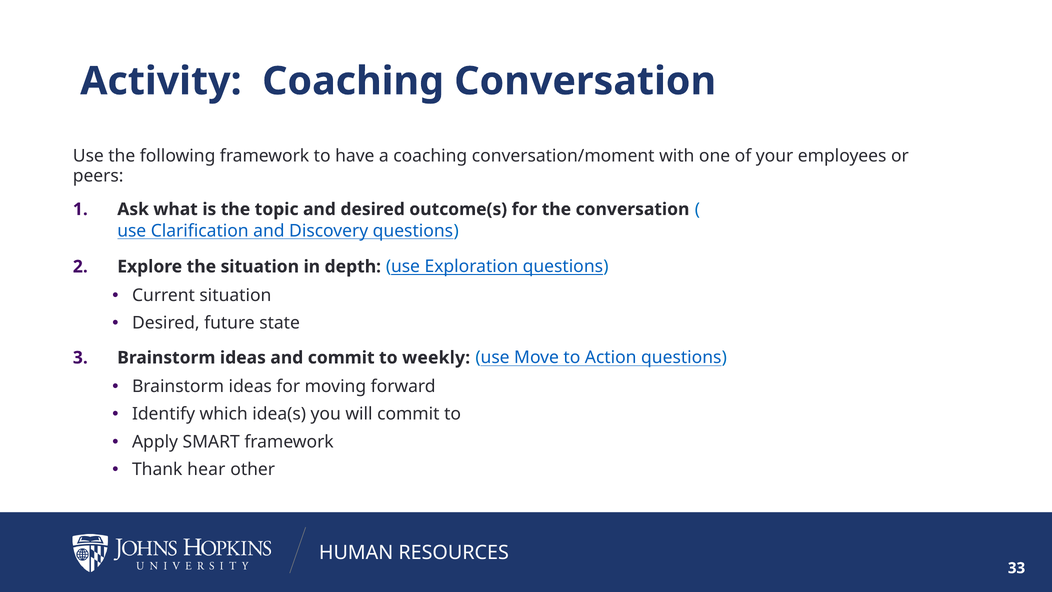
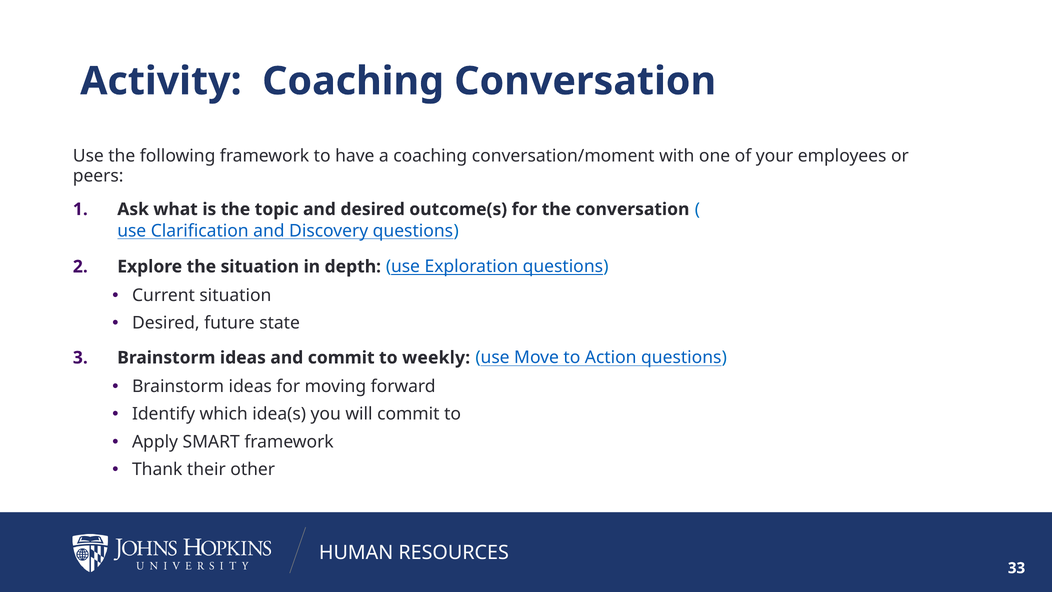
hear: hear -> their
